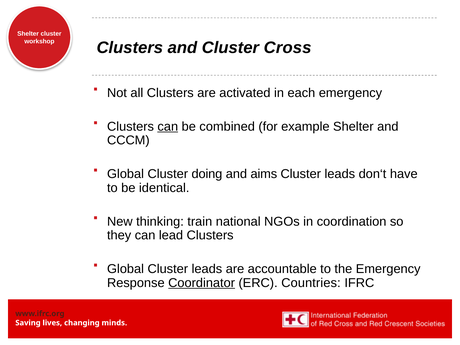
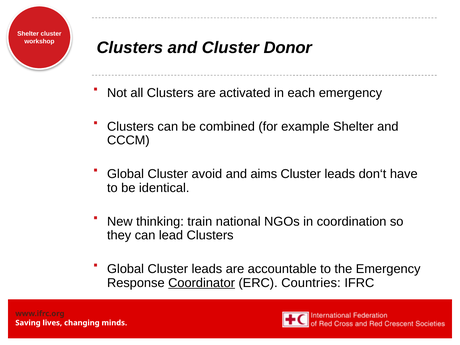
Cross: Cross -> Donor
can at (168, 127) underline: present -> none
doing: doing -> avoid
